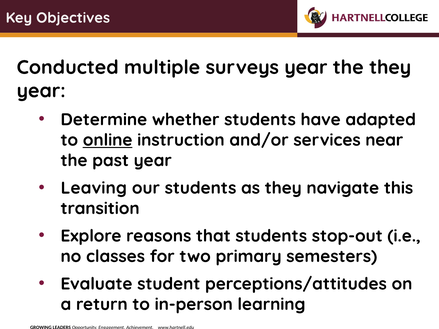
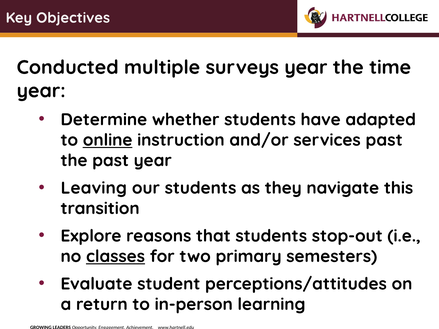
the they: they -> time
services near: near -> past
classes underline: none -> present
